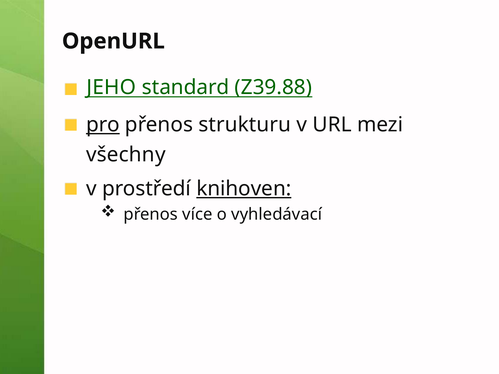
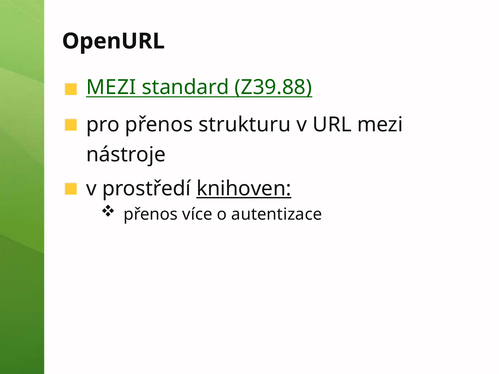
JEHO at (111, 87): JEHO -> MEZI
pro underline: present -> none
všechny: všechny -> nástroje
vyhledávací: vyhledávací -> autentizace
